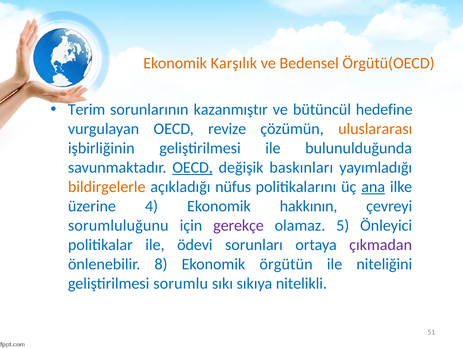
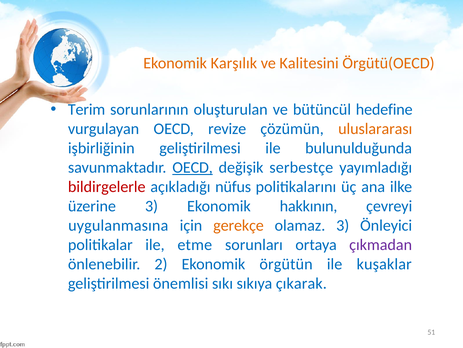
Bedensel: Bedensel -> Kalitesini
kazanmıştır: kazanmıştır -> oluşturulan
baskınları: baskınları -> serbestçe
bildirgelerle colour: orange -> red
ana underline: present -> none
üzerine 4: 4 -> 3
sorumluluğunu: sorumluluğunu -> uygulanmasına
gerekçe colour: purple -> orange
olamaz 5: 5 -> 3
ödevi: ödevi -> etme
8: 8 -> 2
niteliğini: niteliğini -> kuşaklar
sorumlu: sorumlu -> önemlisi
nitelikli: nitelikli -> çıkarak
